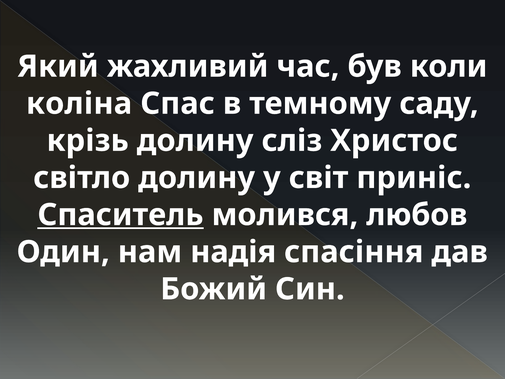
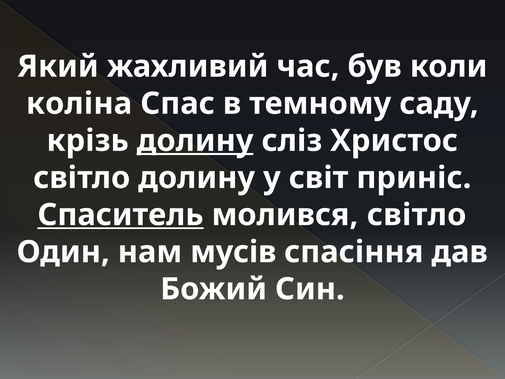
долину at (195, 141) underline: none -> present
молився любов: любов -> світло
надія: надія -> мусів
